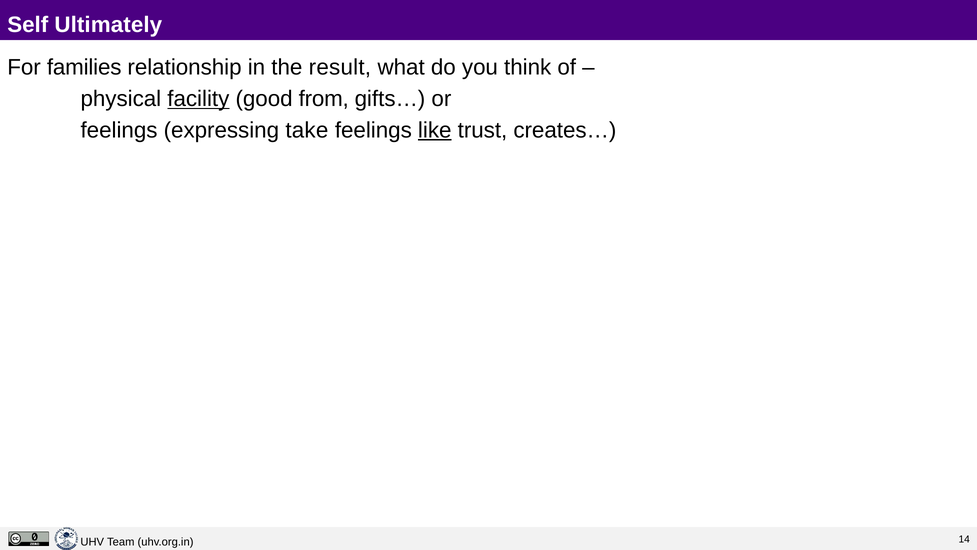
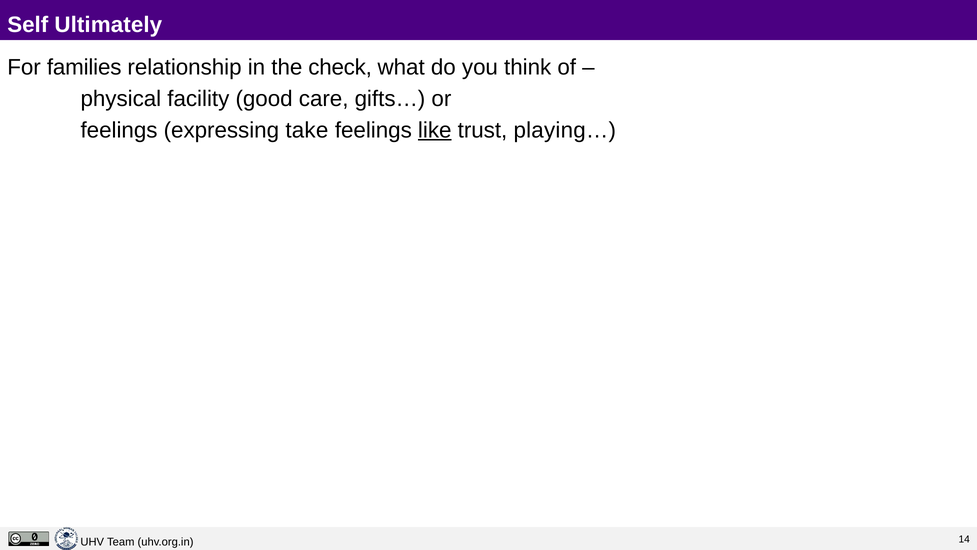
result: result -> check
facility underline: present -> none
from: from -> care
creates…: creates… -> playing…
